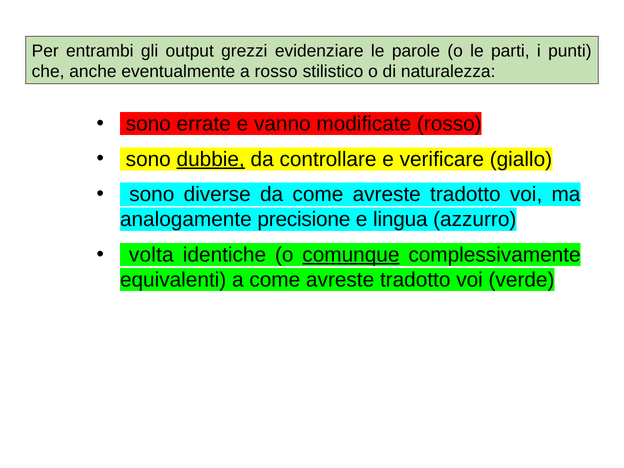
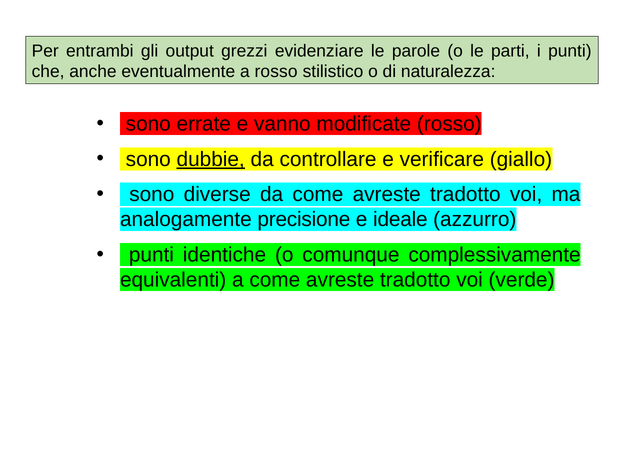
lingua: lingua -> ideale
volta at (151, 255): volta -> punti
comunque underline: present -> none
